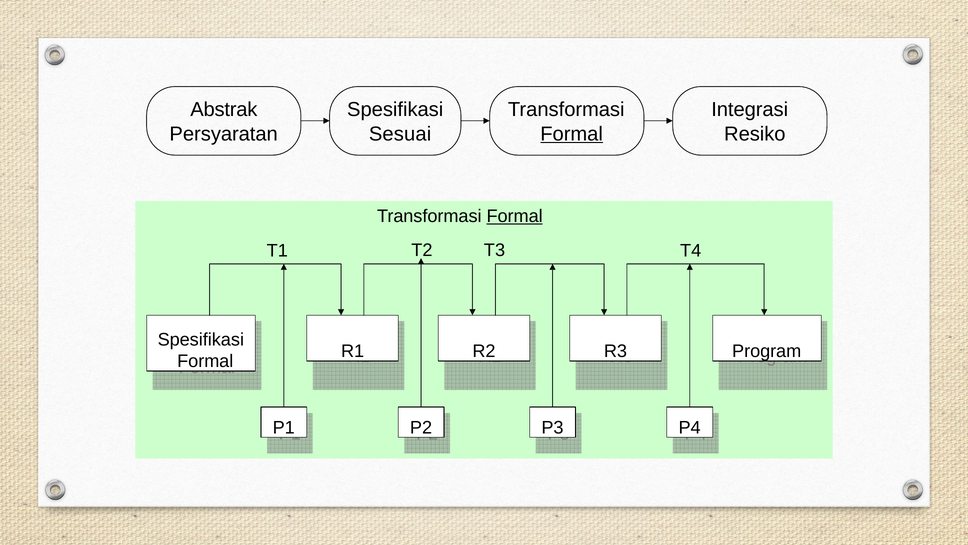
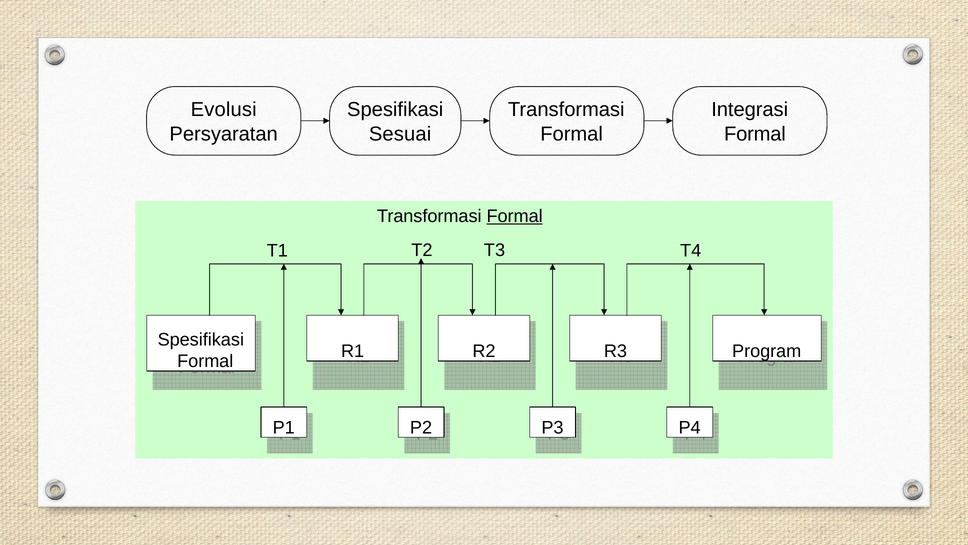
Abstrak: Abstrak -> Evolusi
Formal at (572, 134) underline: present -> none
Resiko at (755, 134): Resiko -> Formal
